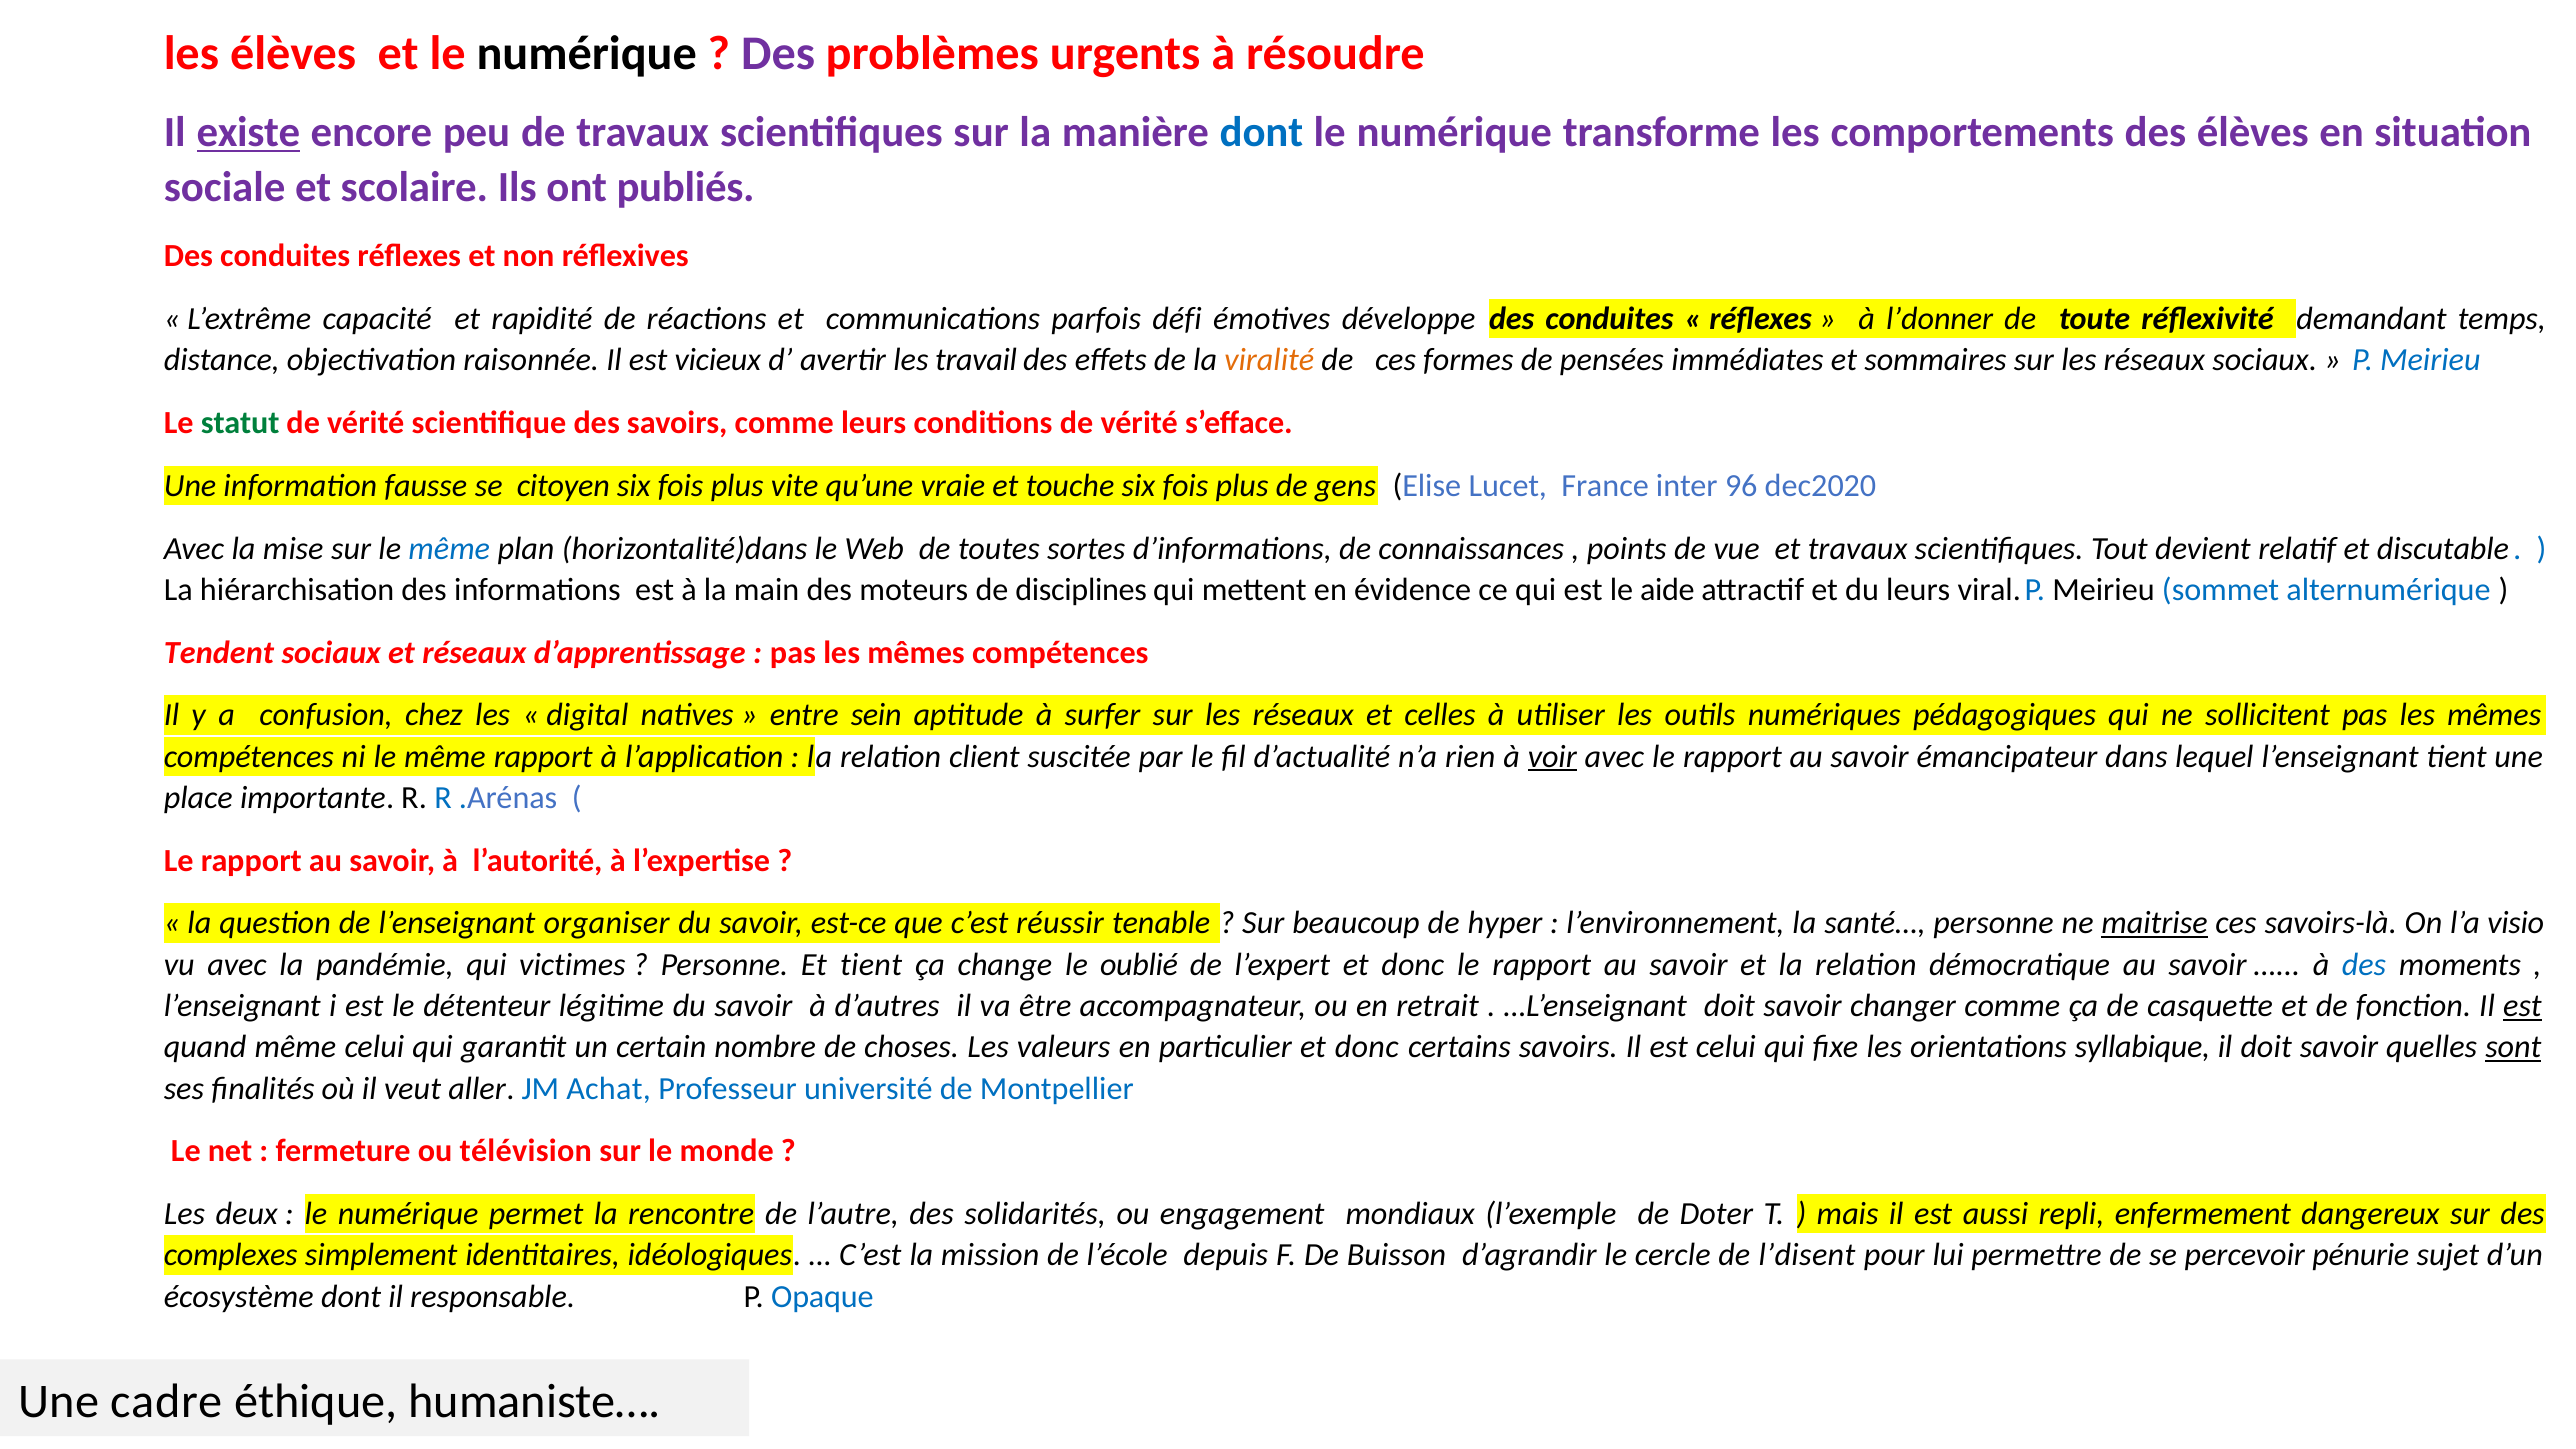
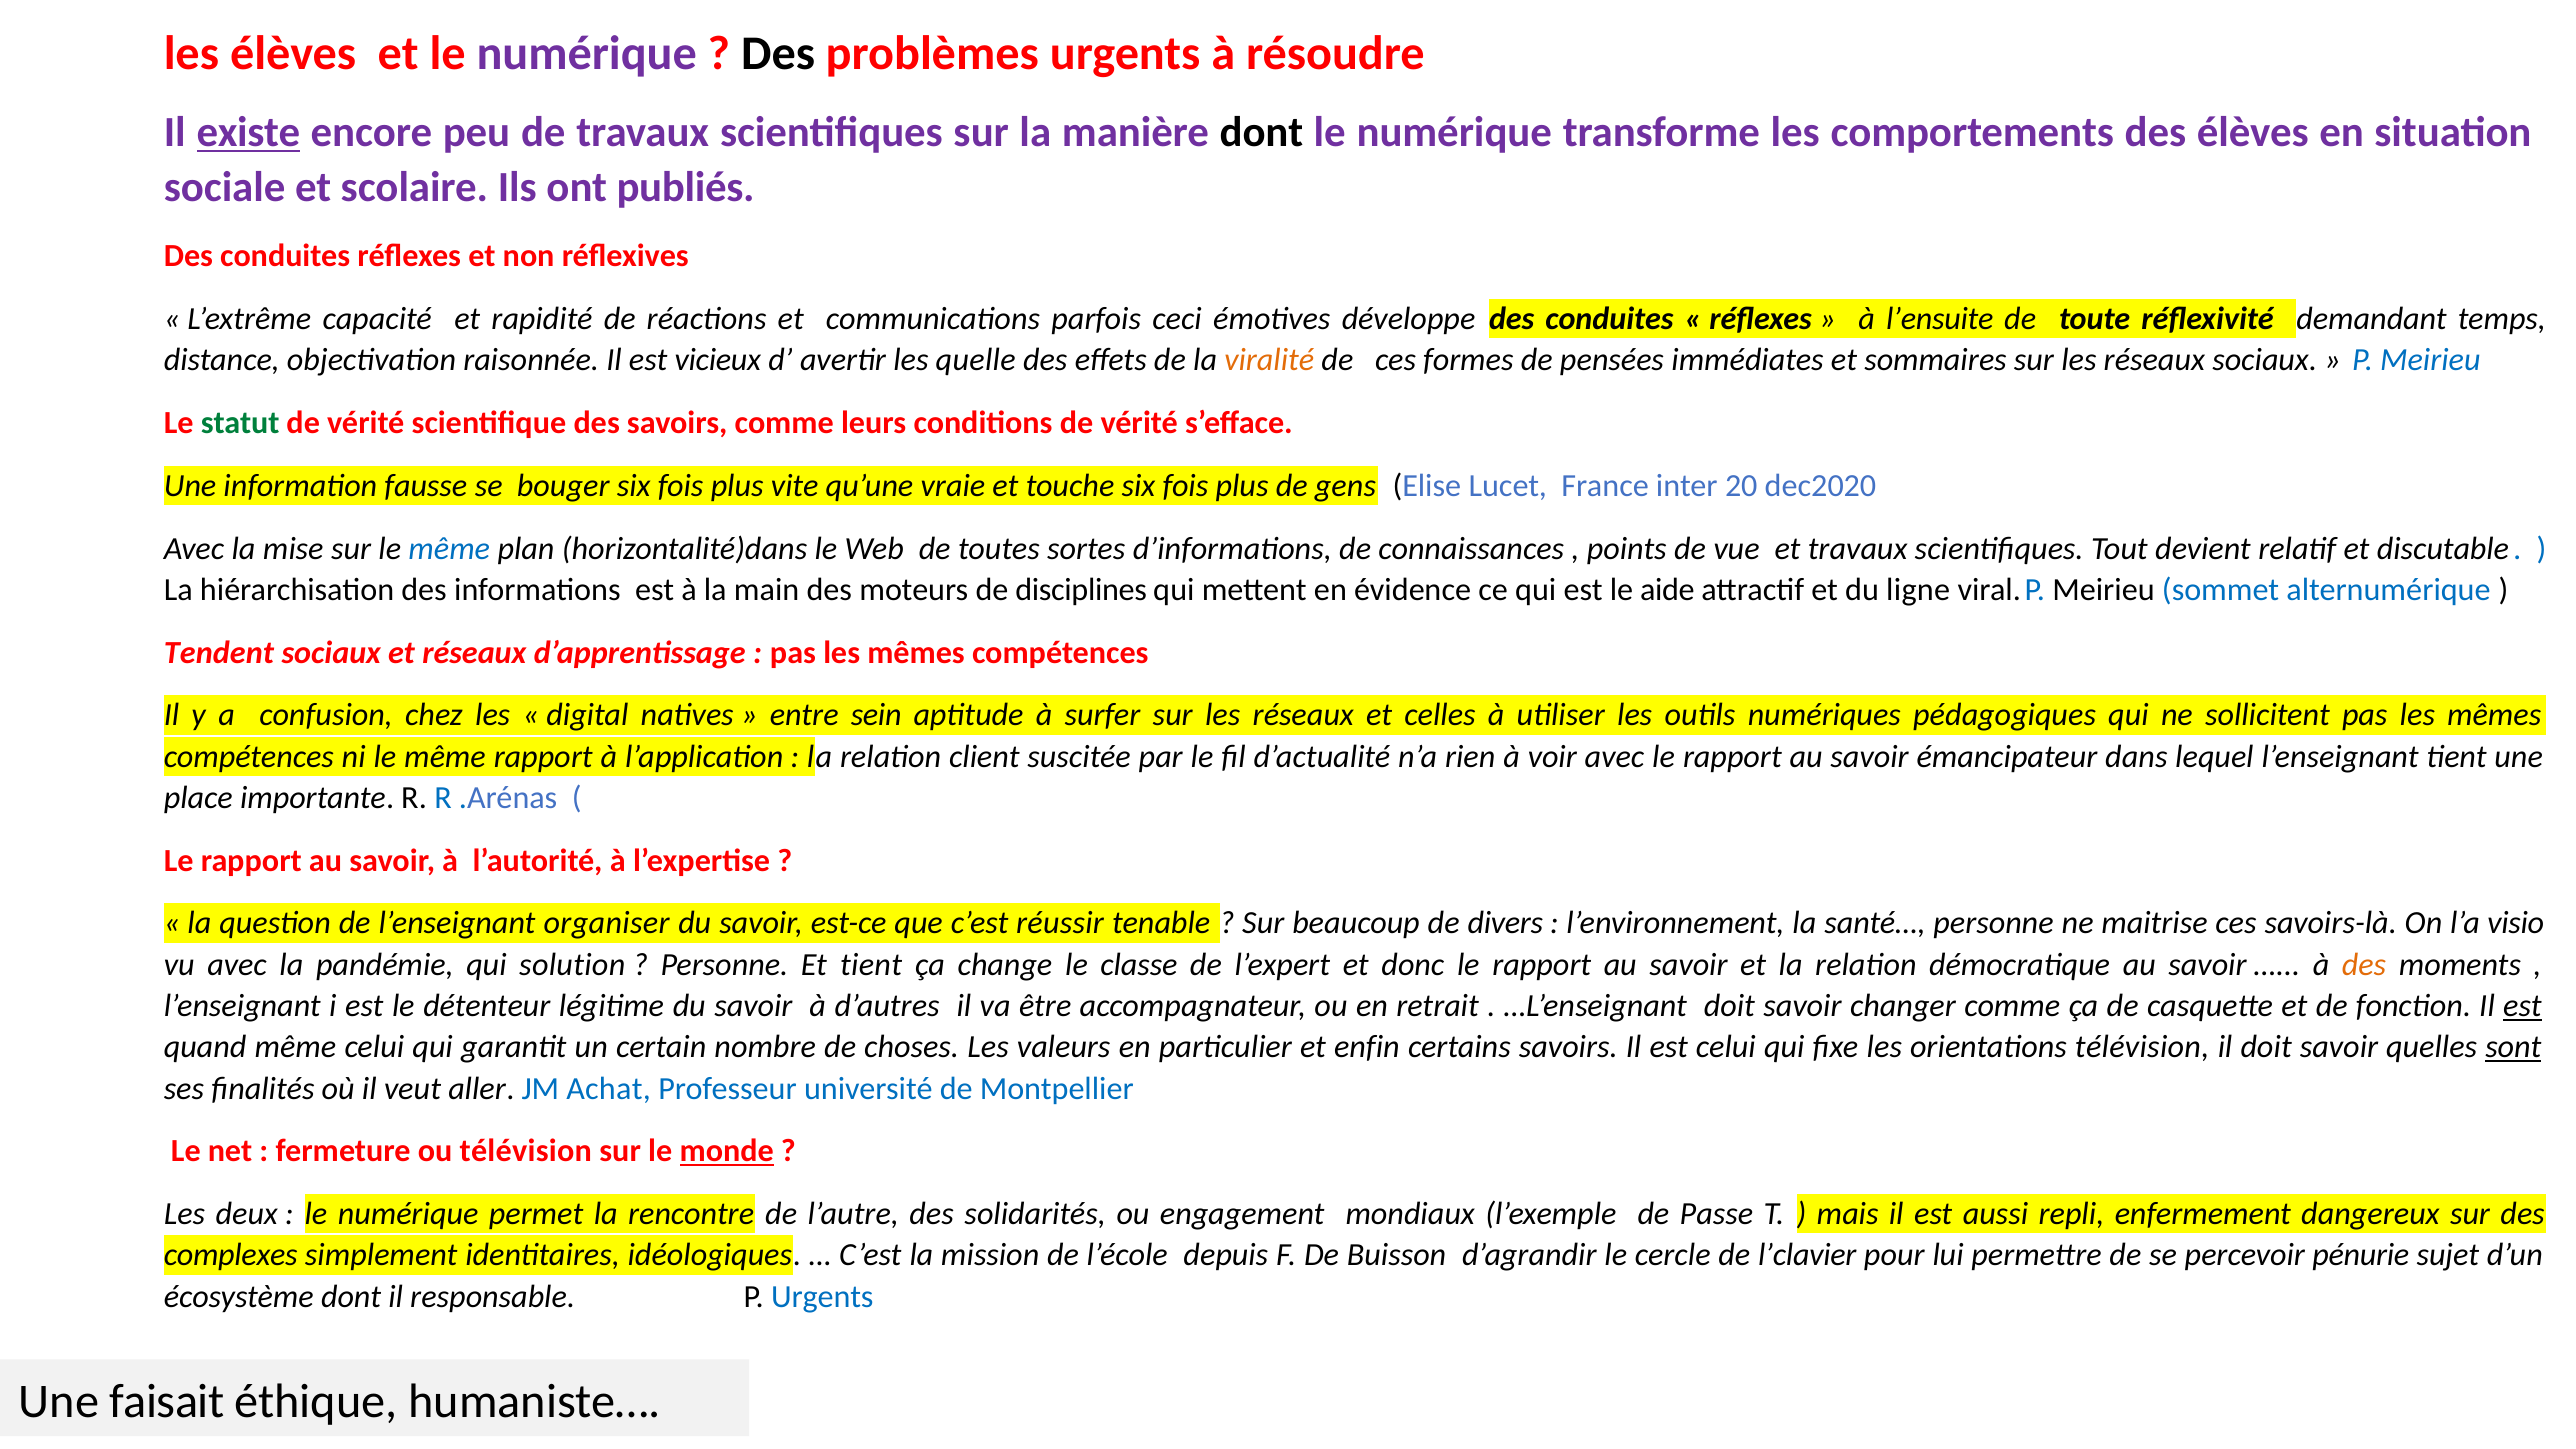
numérique at (587, 53) colour: black -> purple
Des at (778, 53) colour: purple -> black
dont at (1261, 133) colour: blue -> black
défi: défi -> ceci
l’donner: l’donner -> l’ensuite
travail: travail -> quelle
citoyen: citoyen -> bouger
96: 96 -> 20
du leurs: leurs -> ligne
voir underline: present -> none
hyper: hyper -> divers
maitrise underline: present -> none
victimes: victimes -> solution
oublié: oublié -> classe
des at (2364, 965) colour: blue -> orange
particulier et donc: donc -> enfin
orientations syllabique: syllabique -> télévision
monde underline: none -> present
Doter: Doter -> Passe
l’disent: l’disent -> l’clavier
P Opaque: Opaque -> Urgents
cadre: cadre -> faisait
